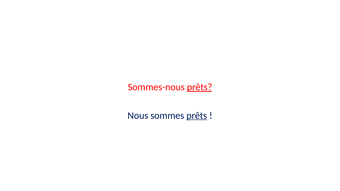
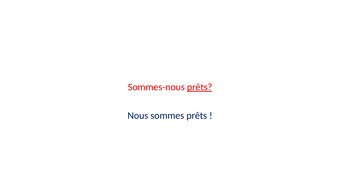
prêts at (197, 116) underline: present -> none
